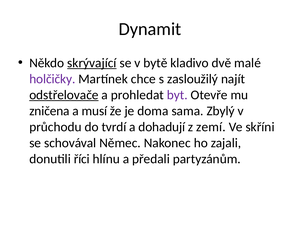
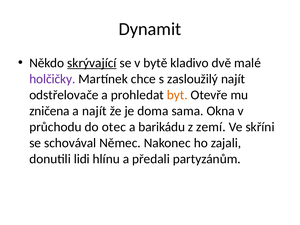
odstřelovače underline: present -> none
byt colour: purple -> orange
a musí: musí -> najít
Zbylý: Zbylý -> Okna
tvrdí: tvrdí -> otec
dohadují: dohadují -> barikádu
říci: říci -> lidi
